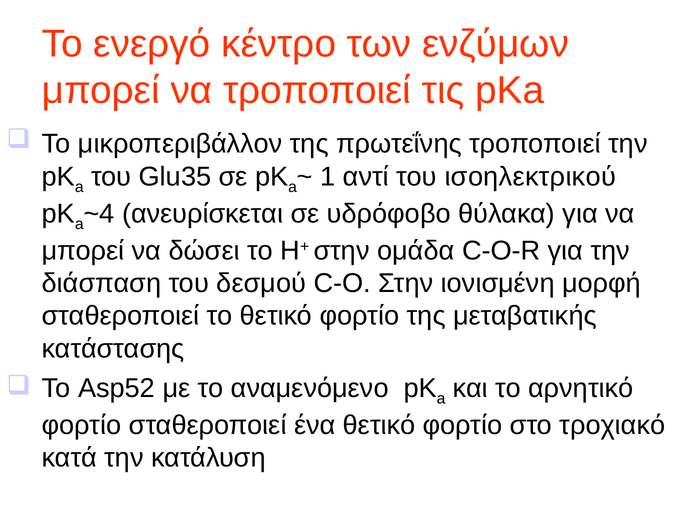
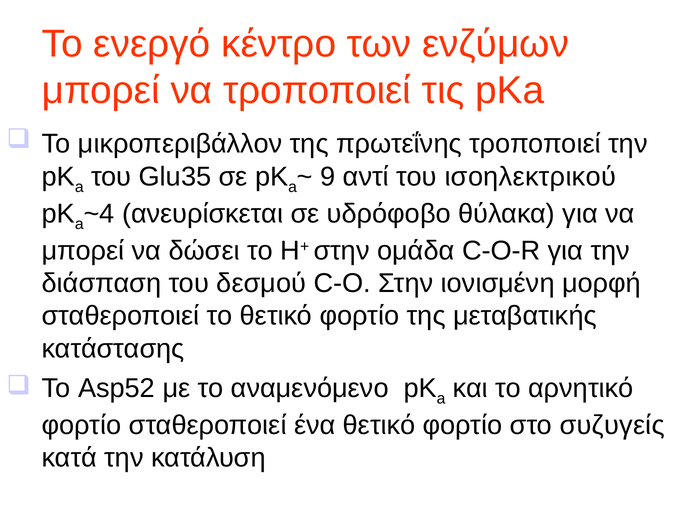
1: 1 -> 9
τροχιακό: τροχιακό -> συζυγείς
